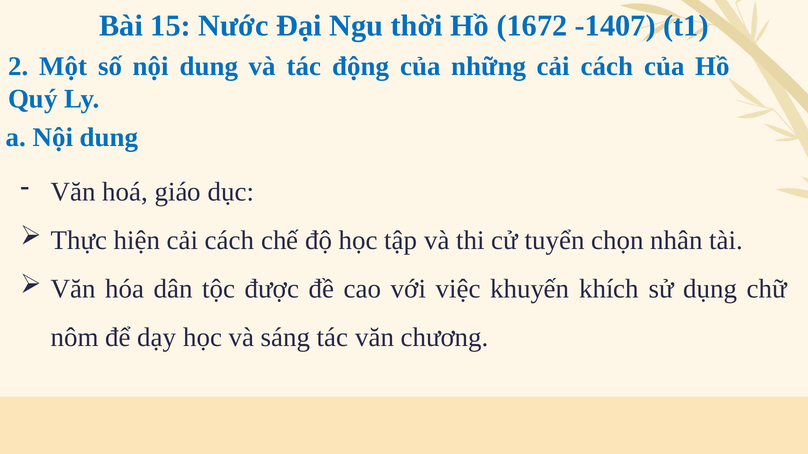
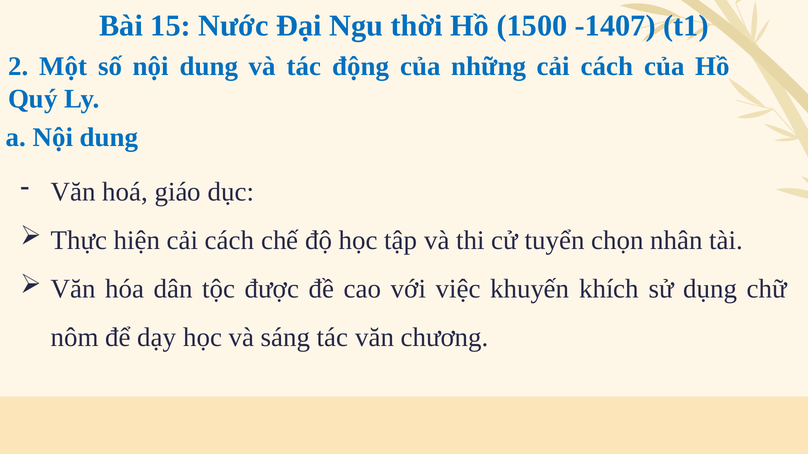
1672: 1672 -> 1500
